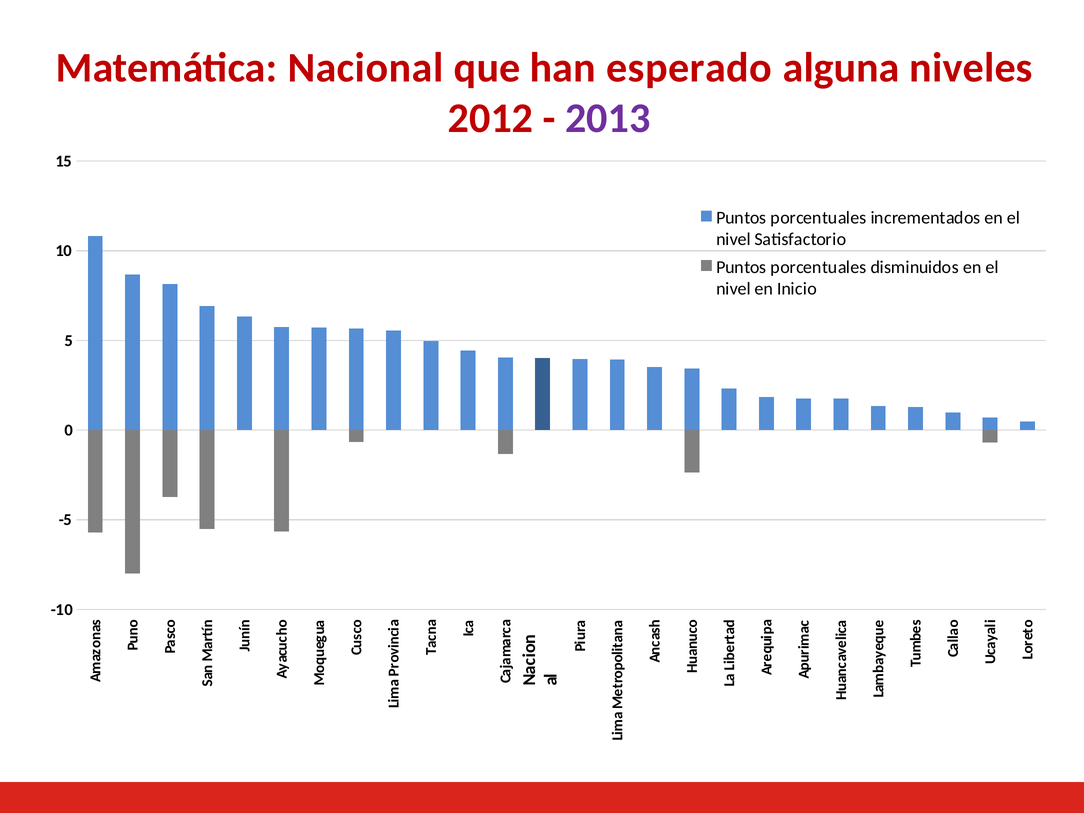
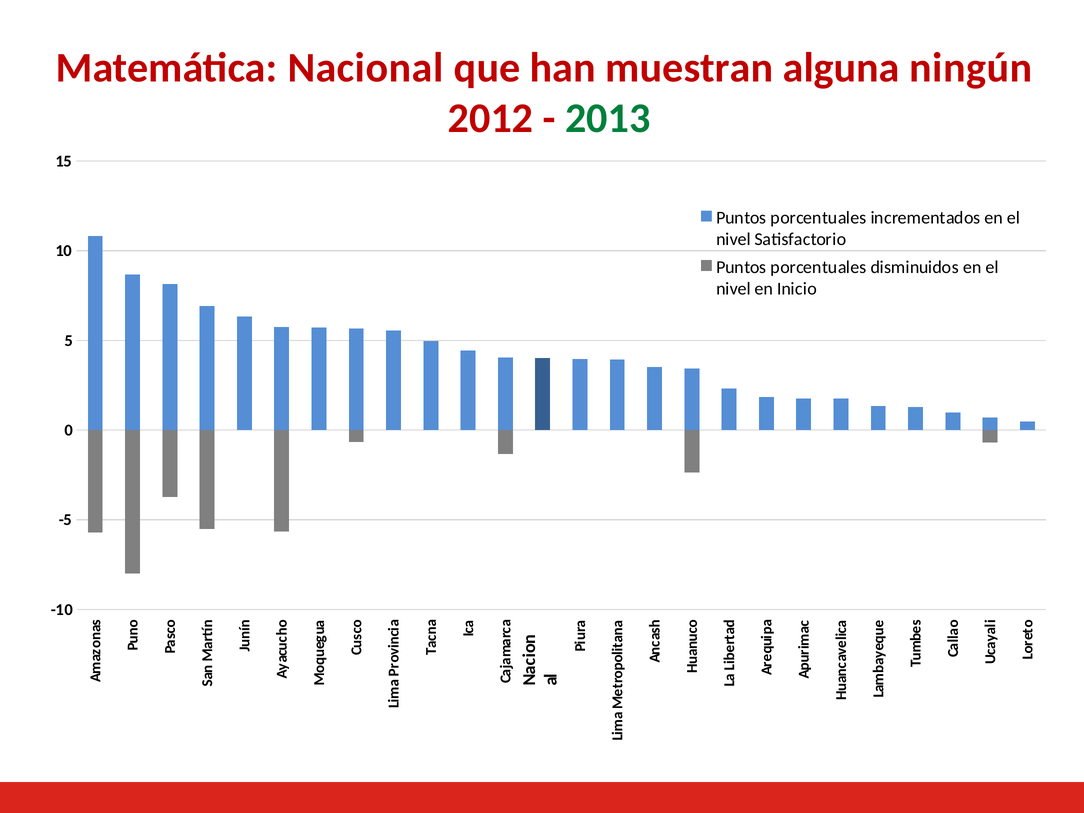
esperado: esperado -> muestran
niveles: niveles -> ningún
2013 colour: purple -> green
